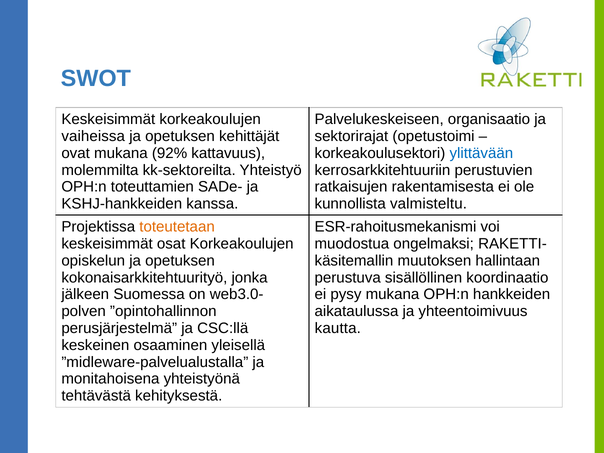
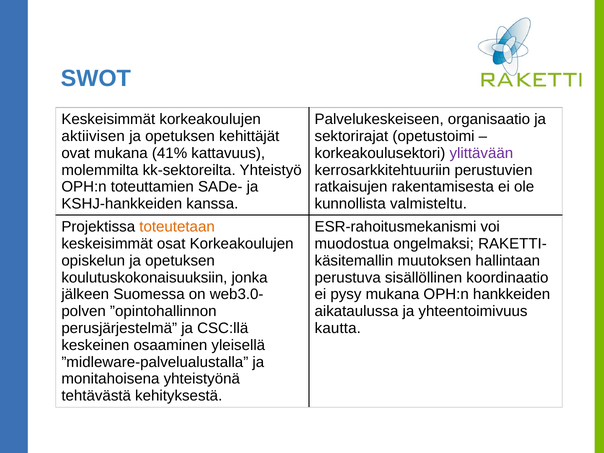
vaiheissa: vaiheissa -> aktiivisen
92%: 92% -> 41%
ylittävään colour: blue -> purple
kokonaisarkkitehtuurityö: kokonaisarkkitehtuurityö -> koulutuskokonaisuuksiin
